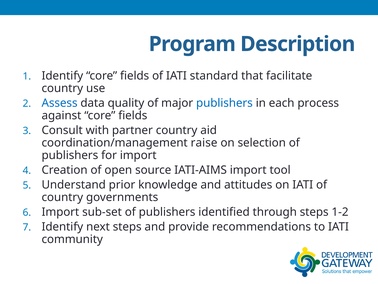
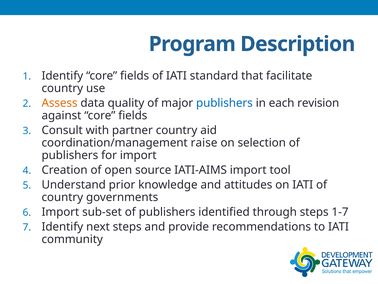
Assess colour: blue -> orange
process: process -> revision
1-2: 1-2 -> 1-7
